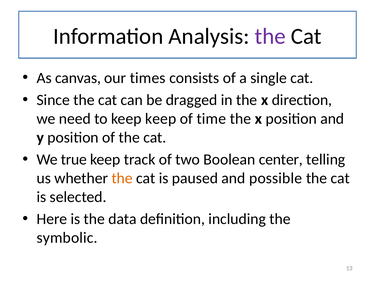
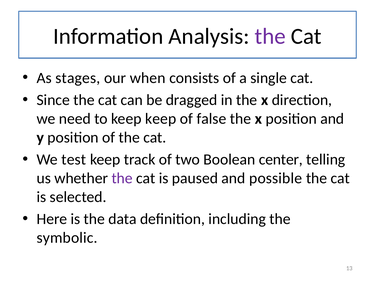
canvas: canvas -> stages
times: times -> when
time: time -> false
true: true -> test
the at (122, 178) colour: orange -> purple
